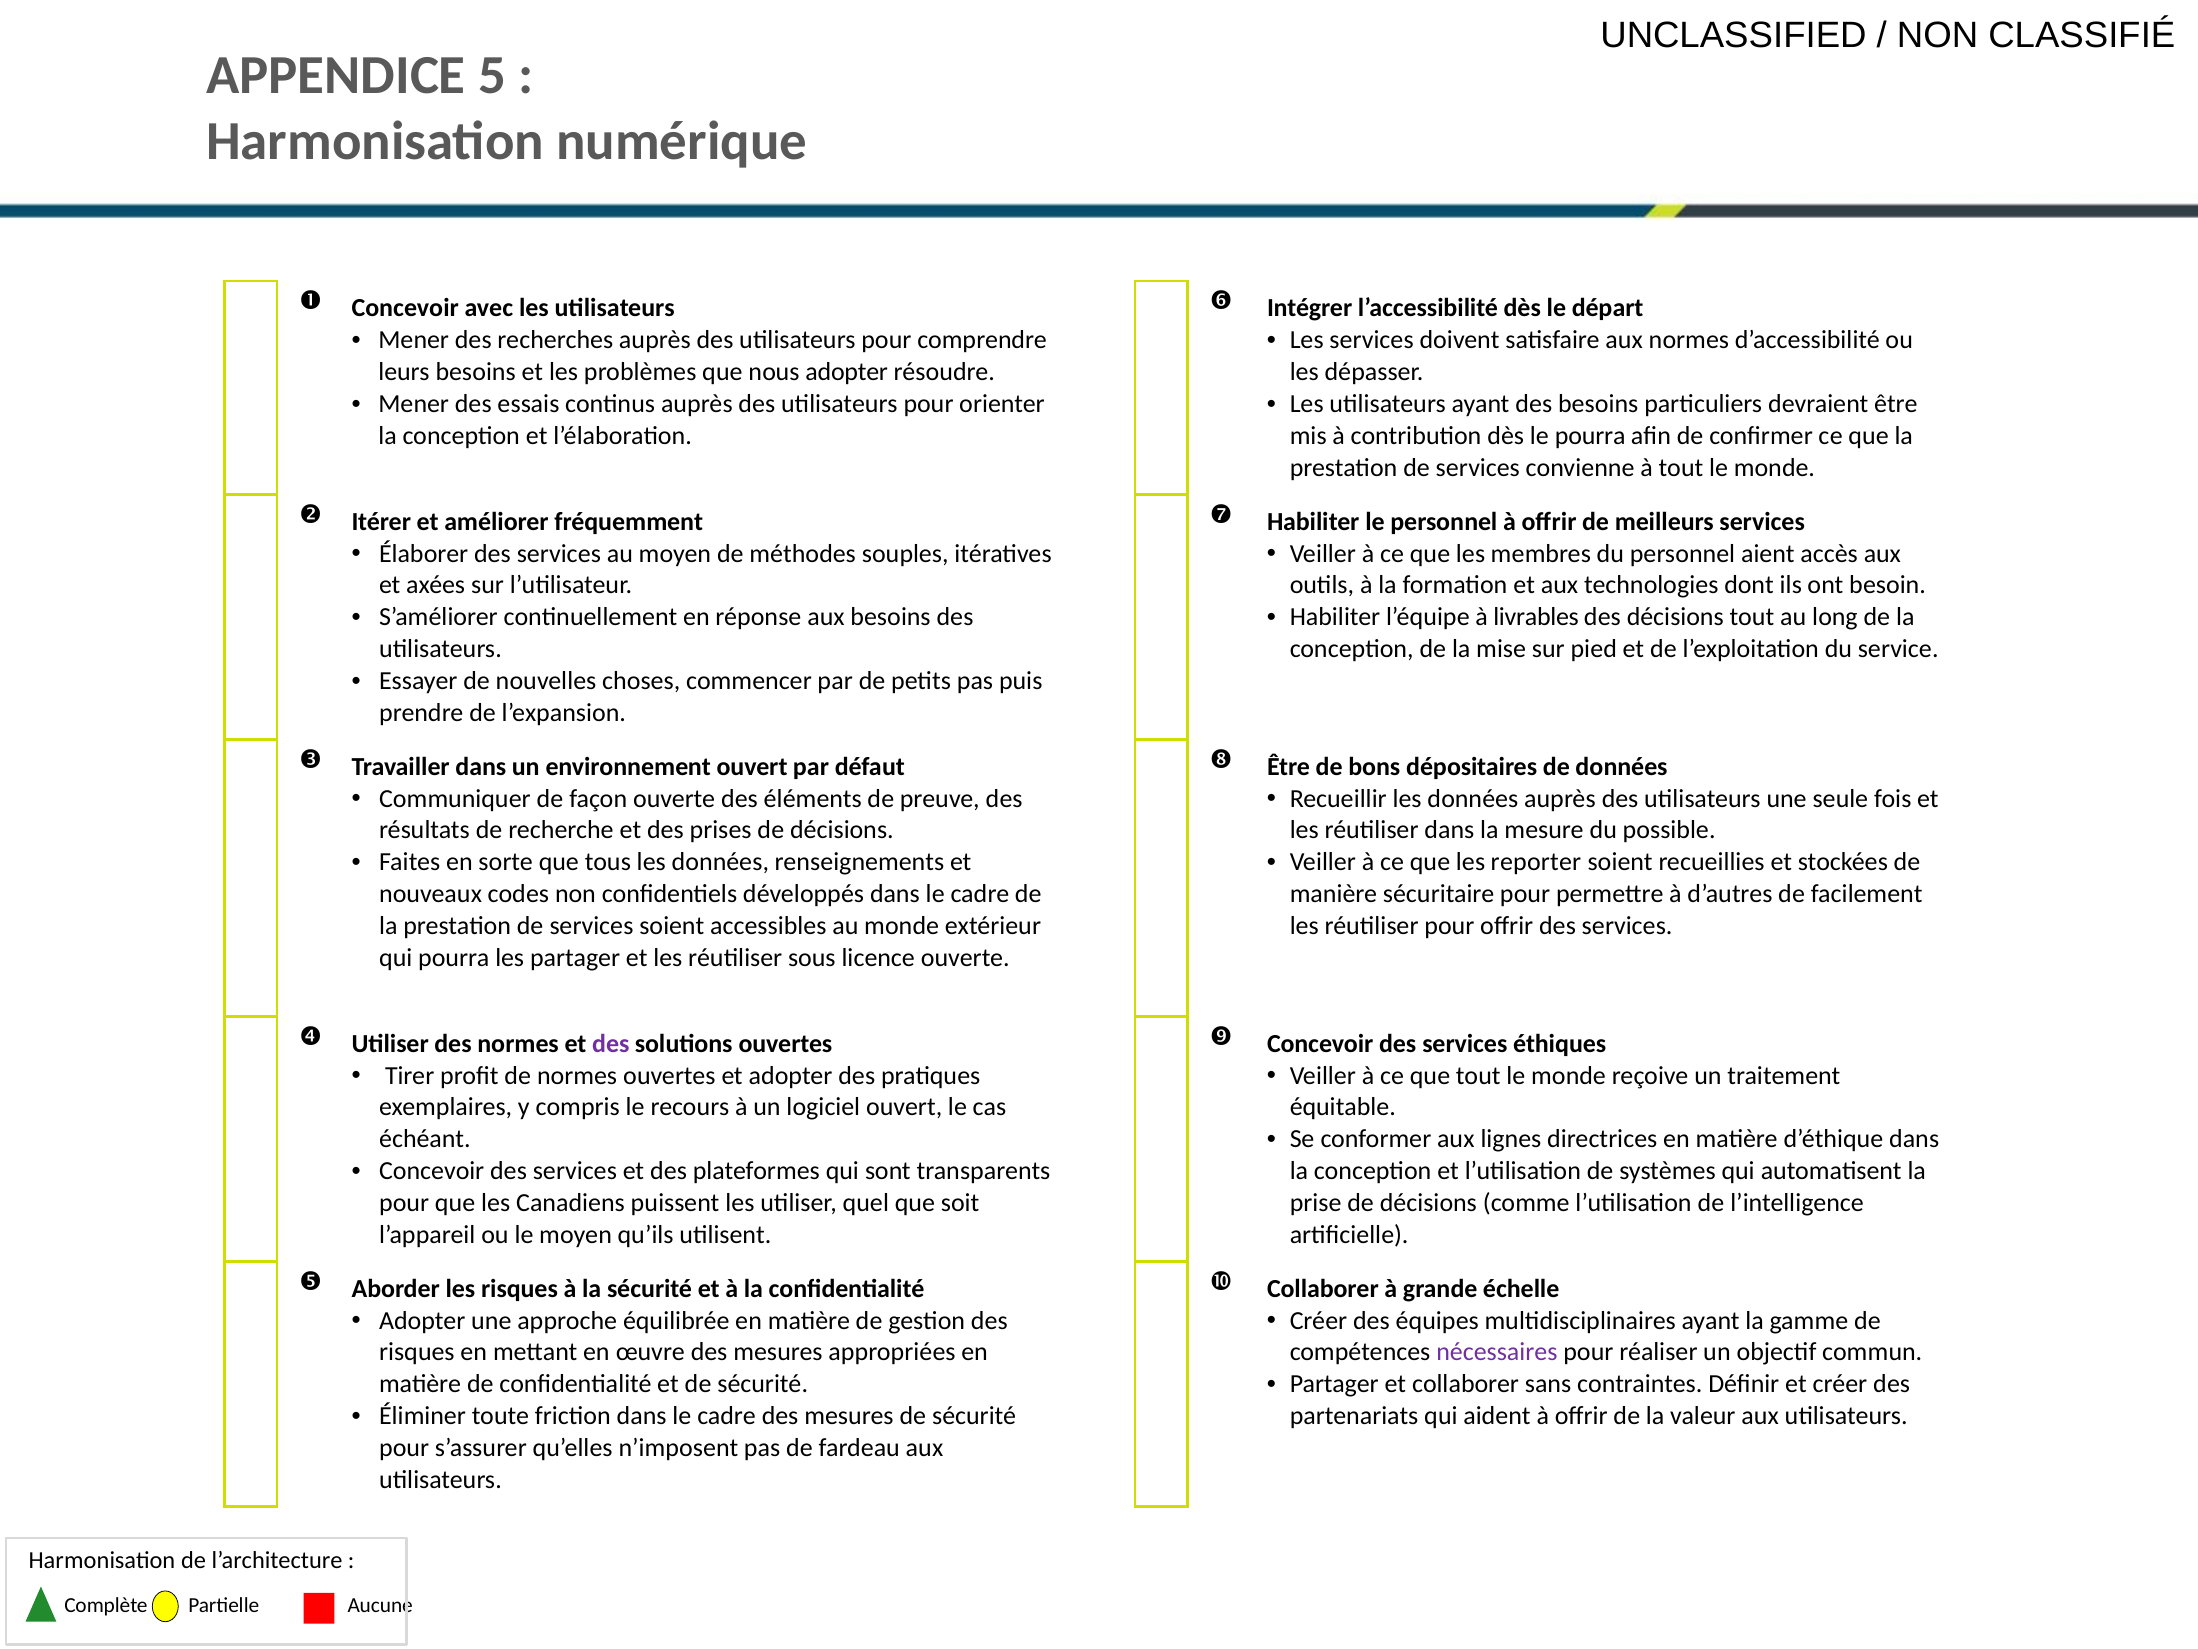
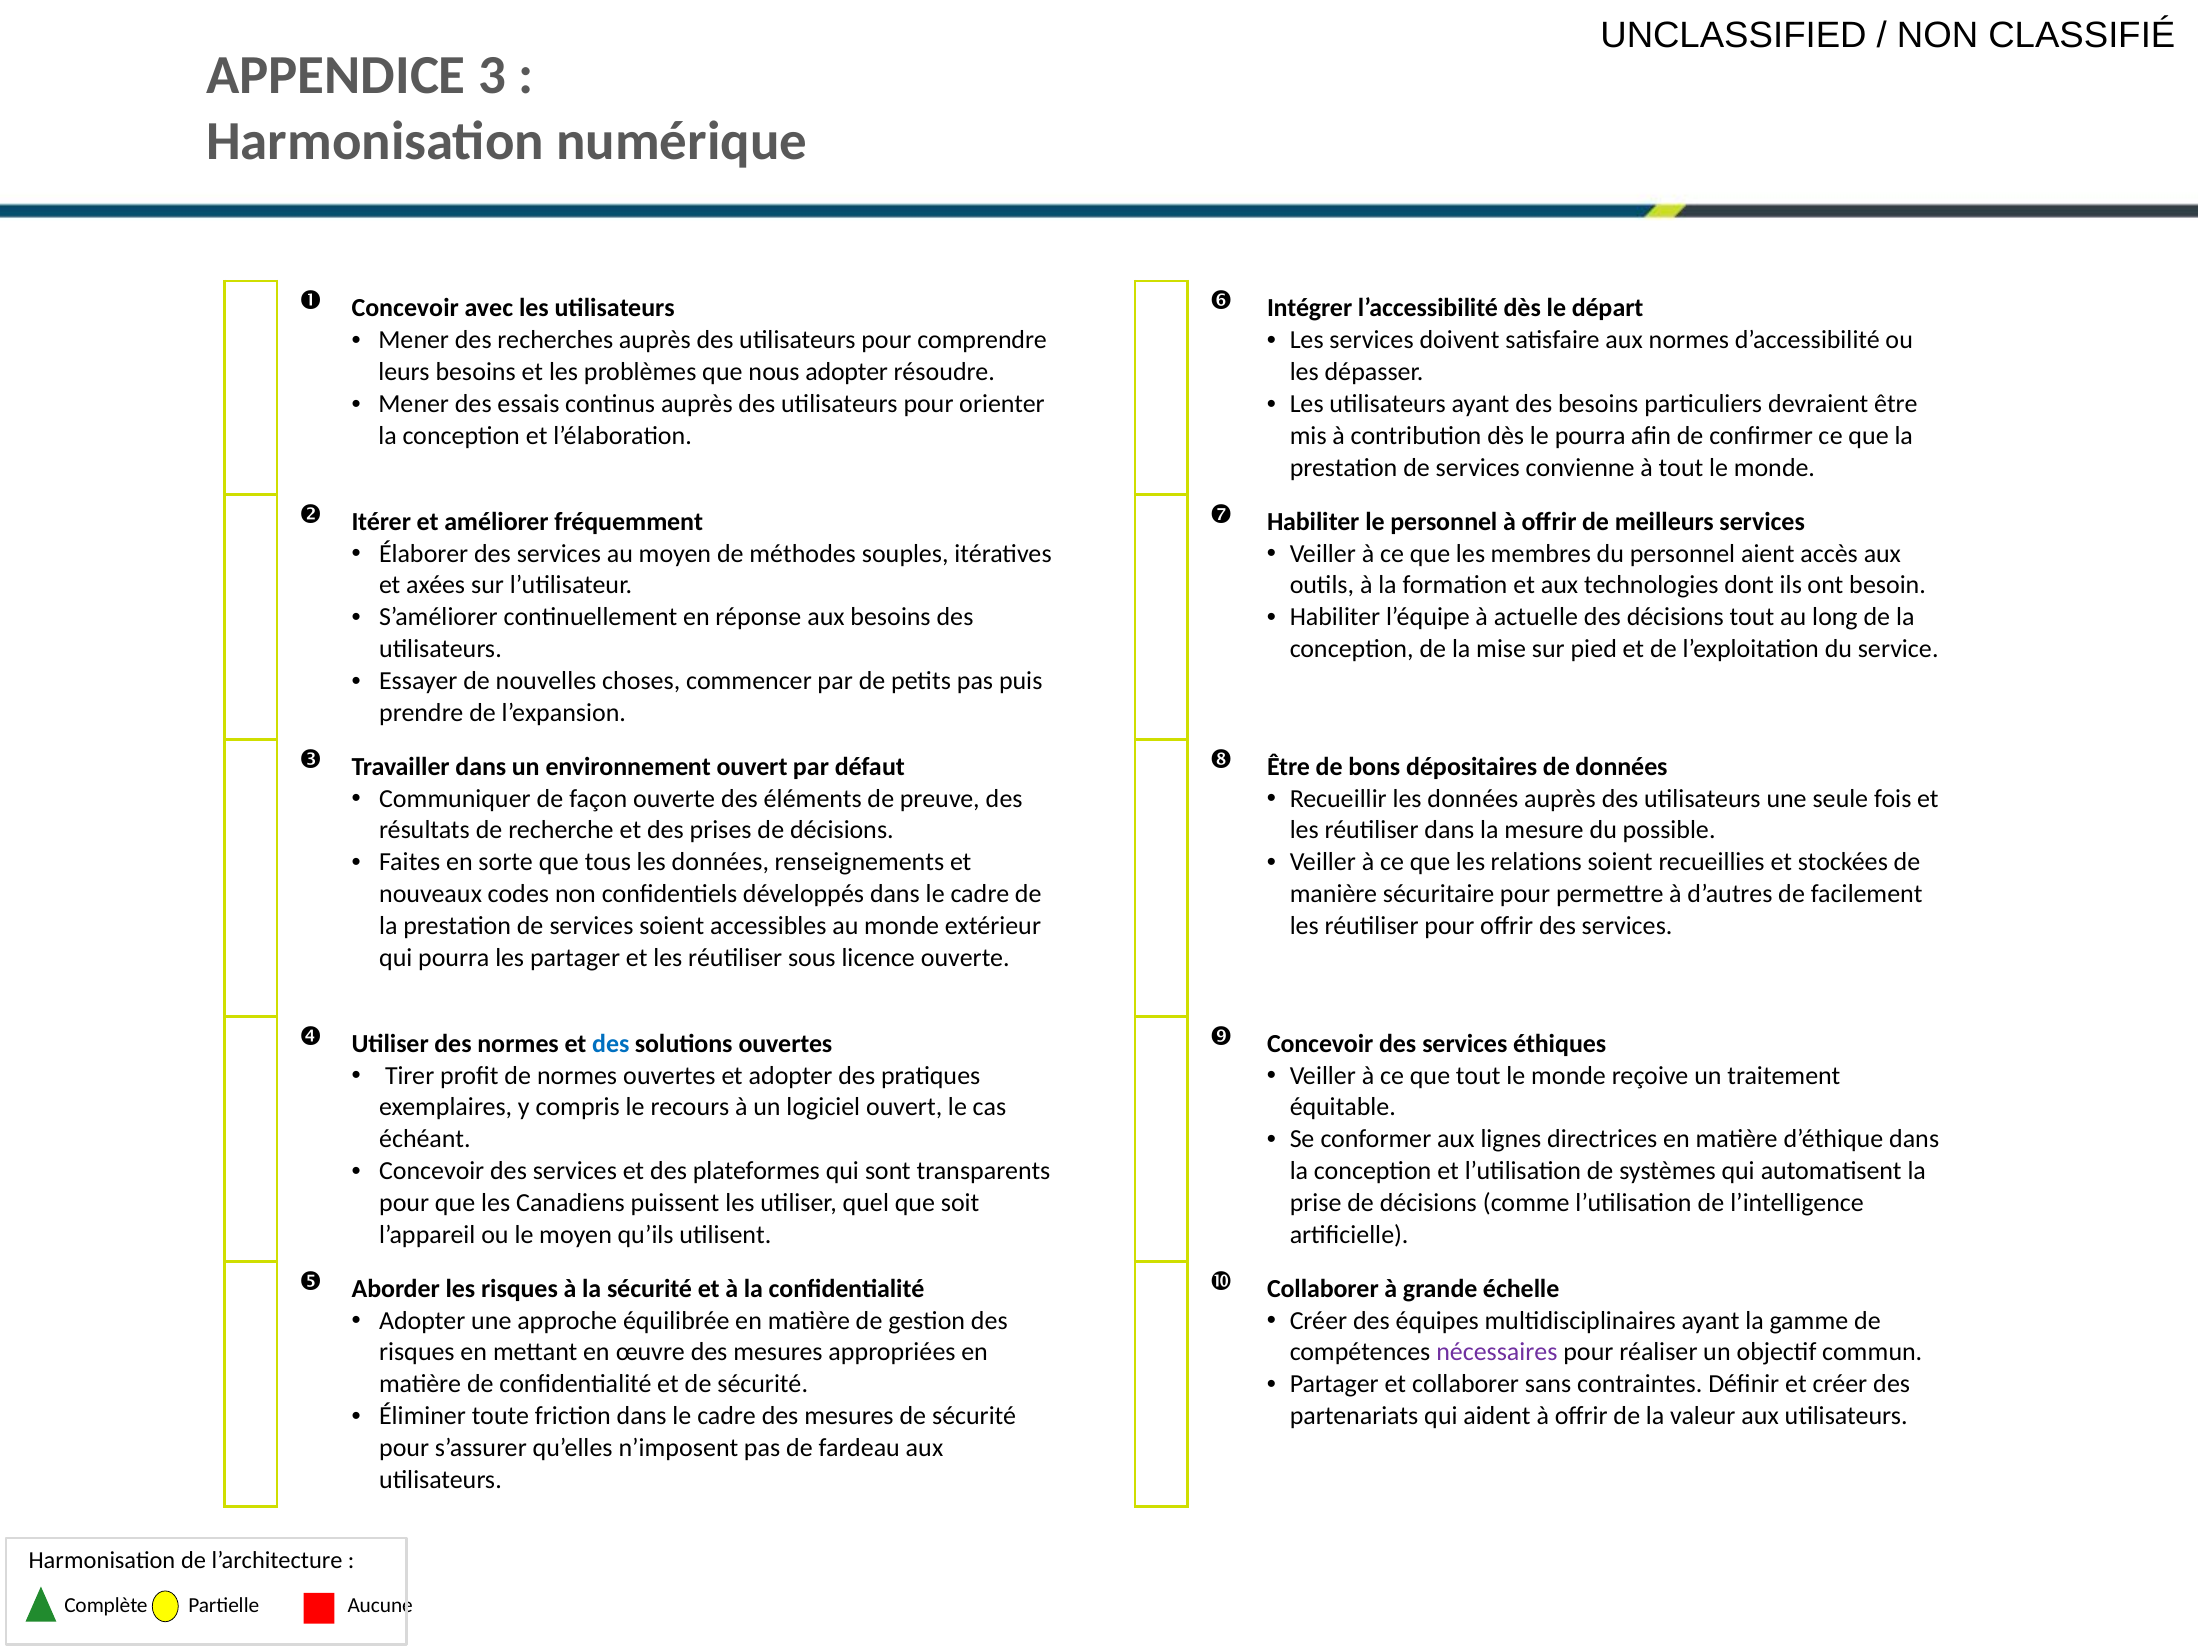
5: 5 -> 3
livrables: livrables -> actuelle
reporter: reporter -> relations
des at (611, 1043) colour: purple -> blue
